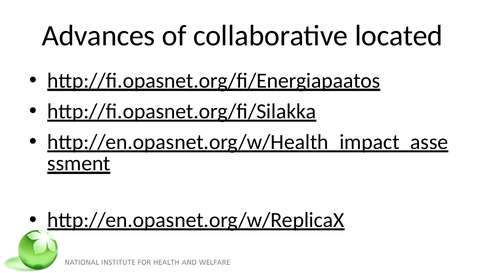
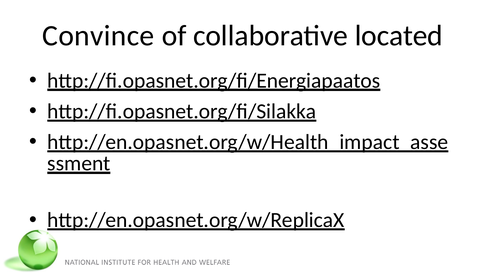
Advances: Advances -> Convince
